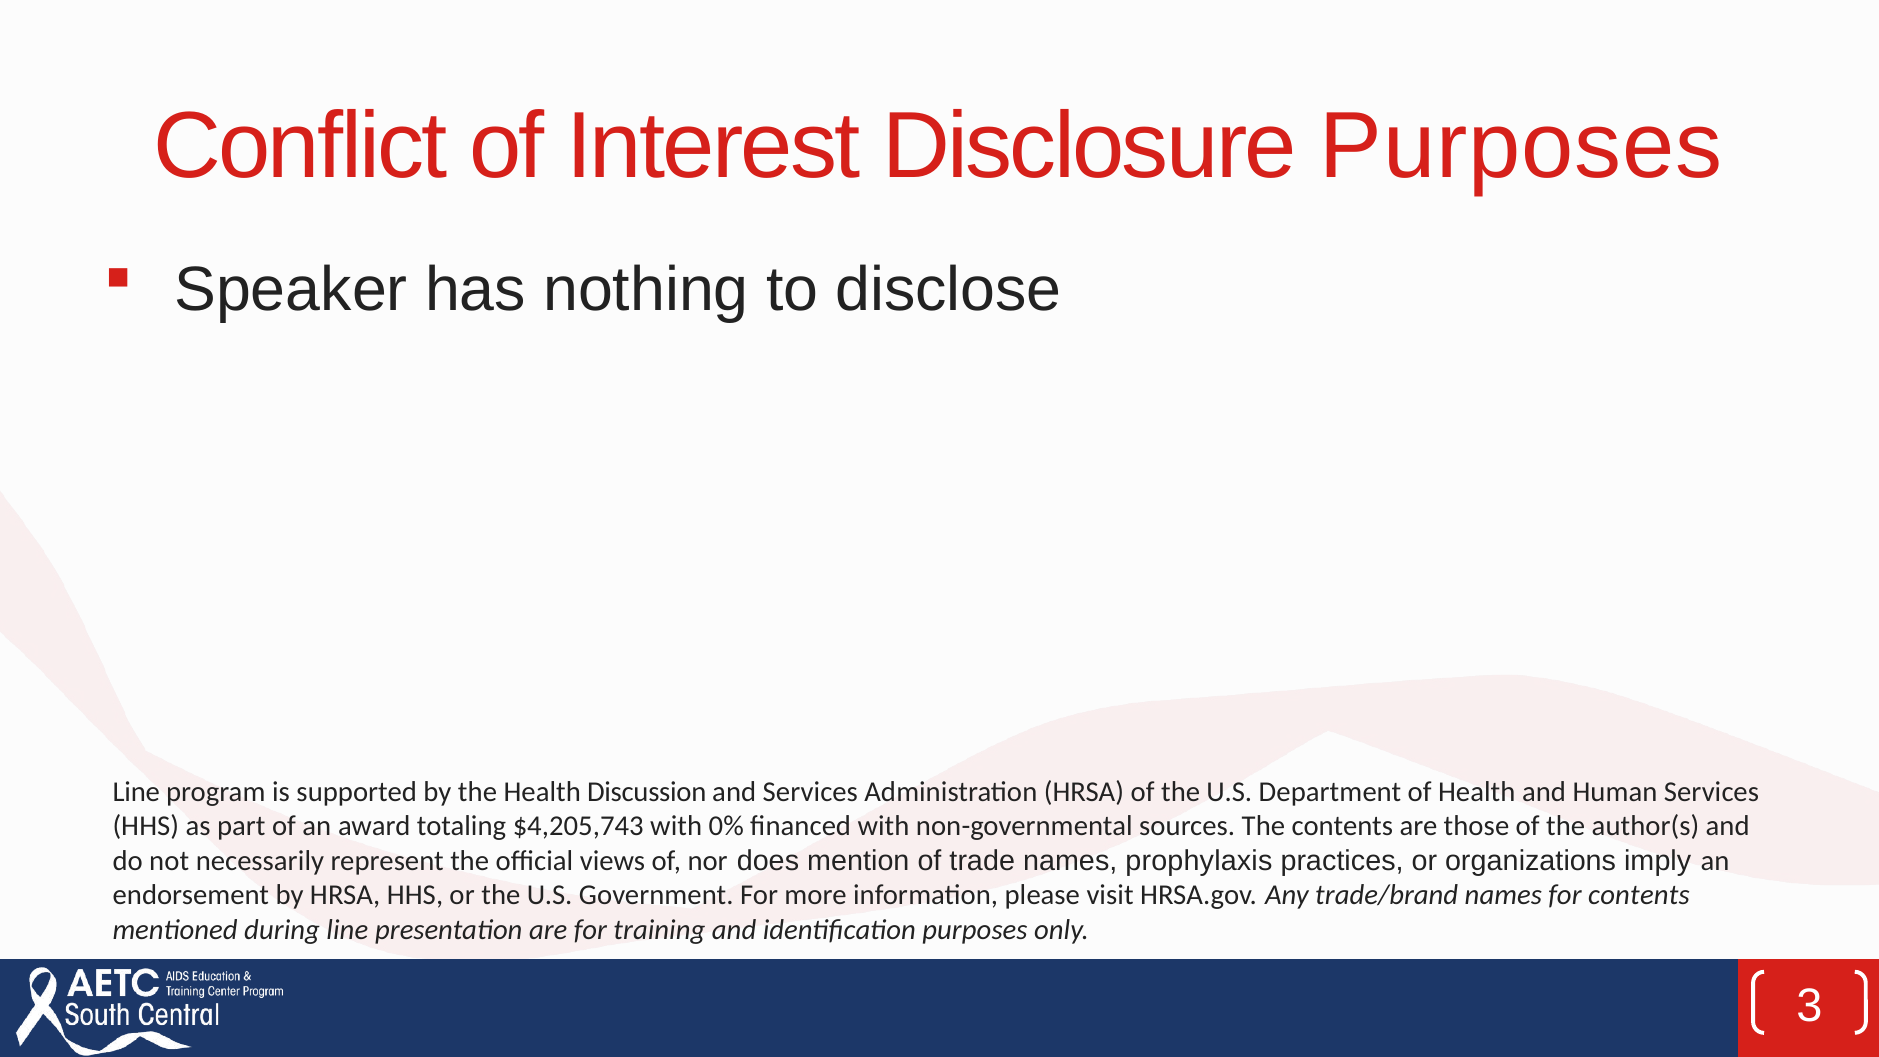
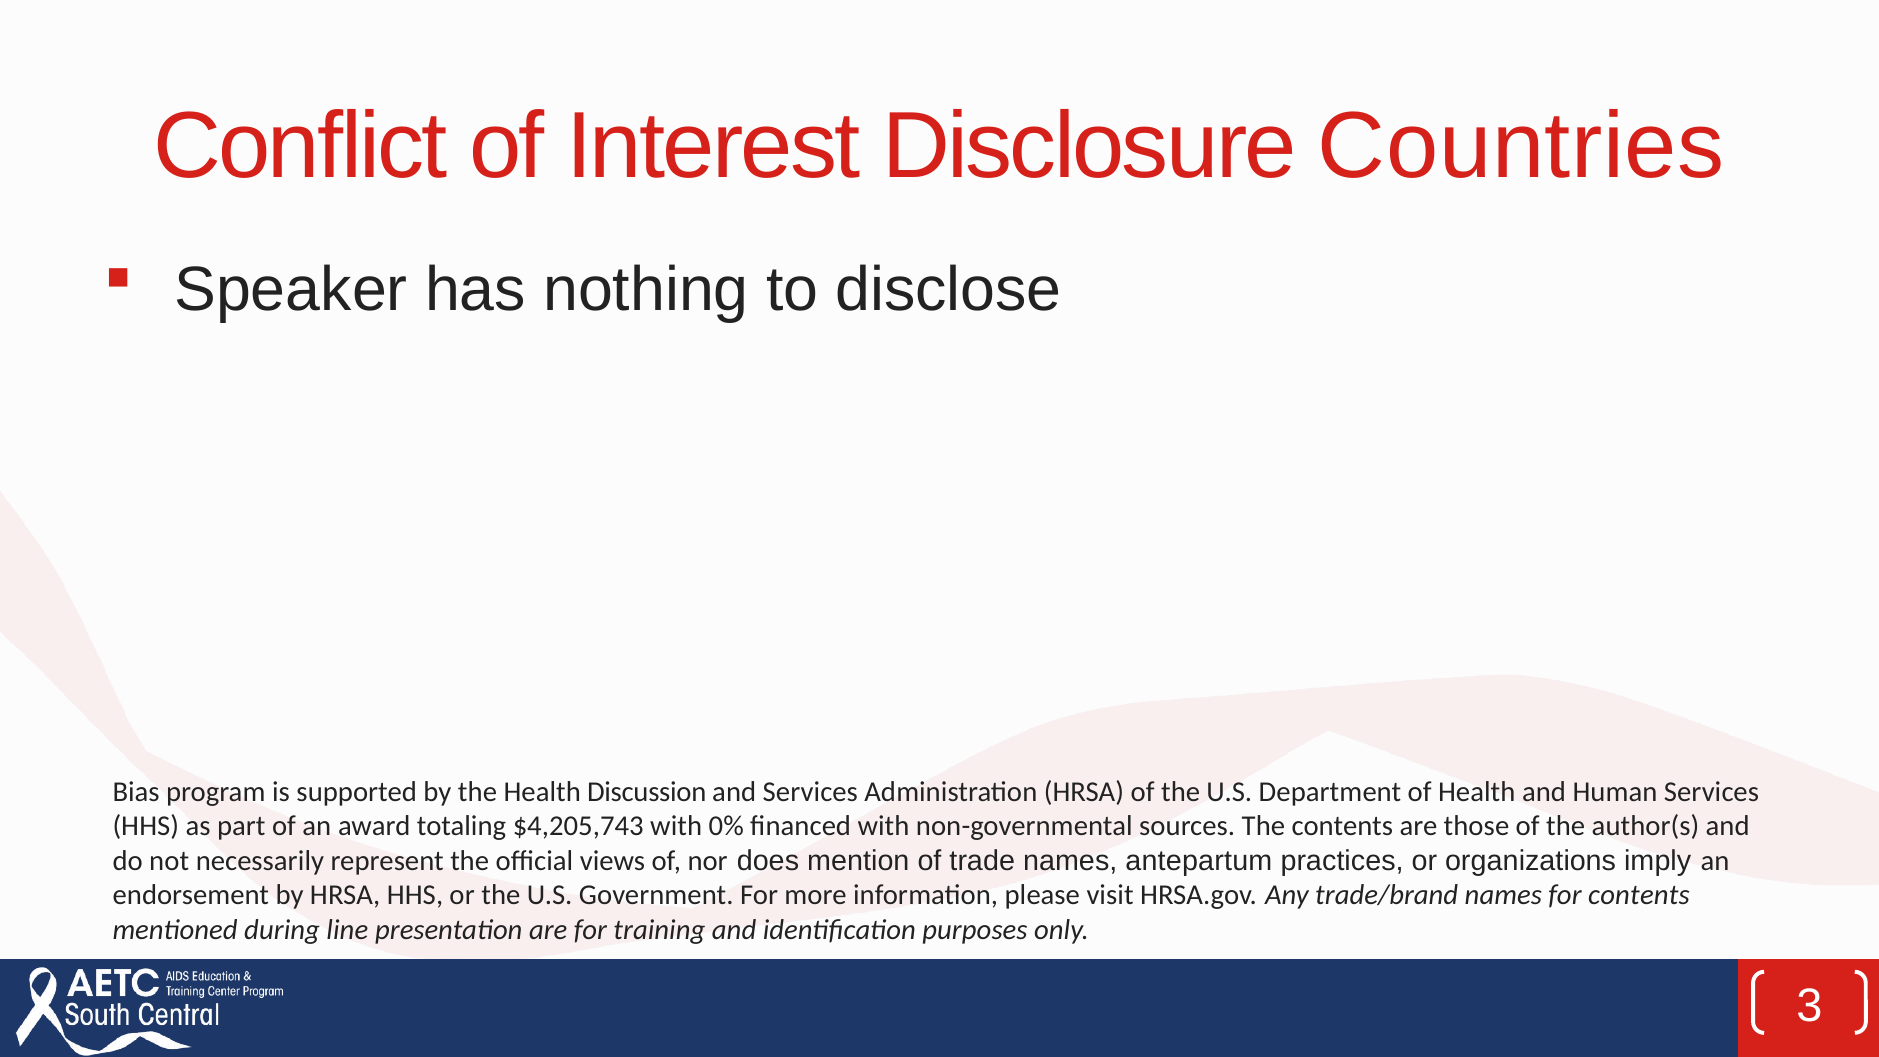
Disclosure Purposes: Purposes -> Countries
Line at (136, 792): Line -> Bias
prophylaxis: prophylaxis -> antepartum
